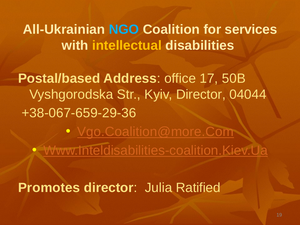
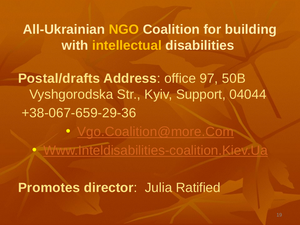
NGO colour: light blue -> yellow
services: services -> building
Postal/based: Postal/based -> Postal/drafts
17: 17 -> 97
Kyiv Director: Director -> Support
